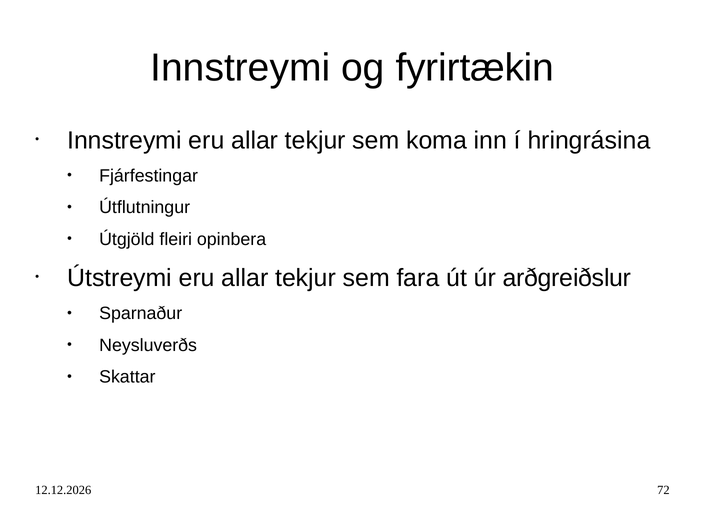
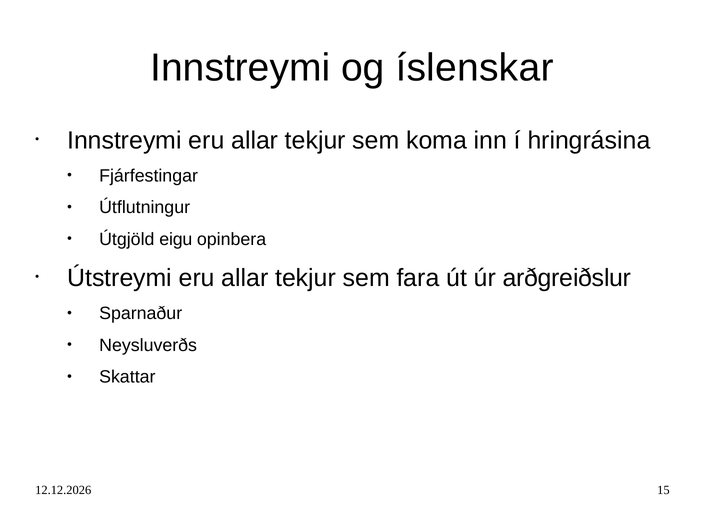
fyrirtækin: fyrirtækin -> íslenskar
fleiri: fleiri -> eigu
72: 72 -> 15
